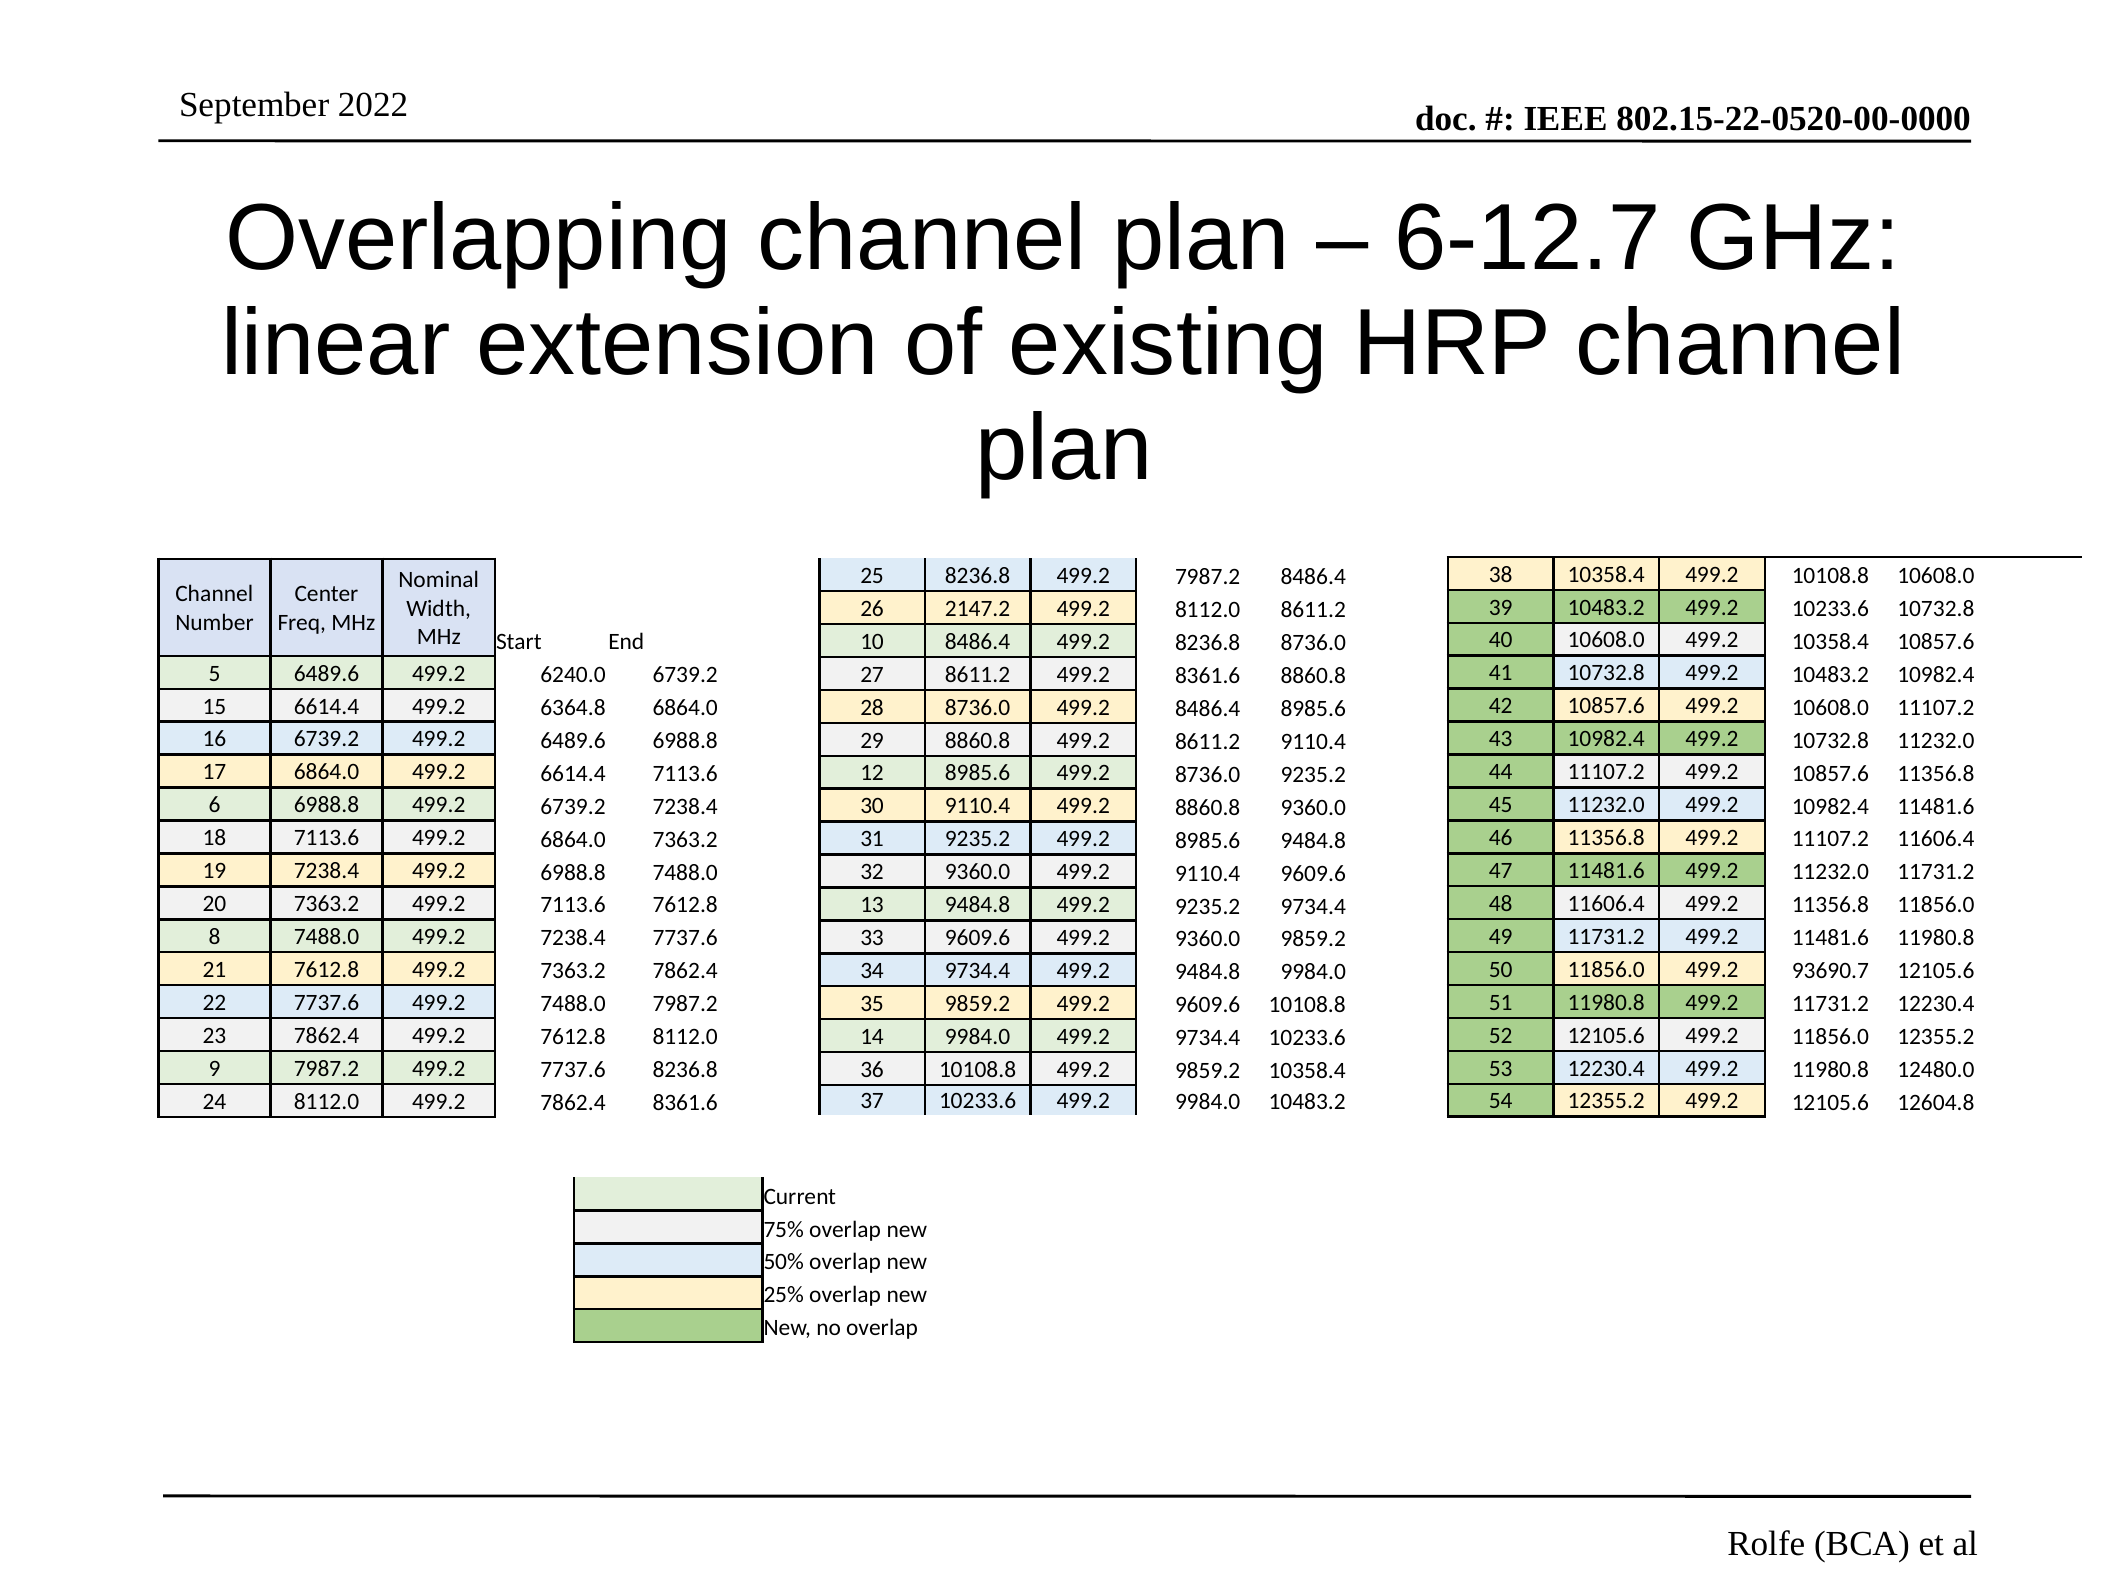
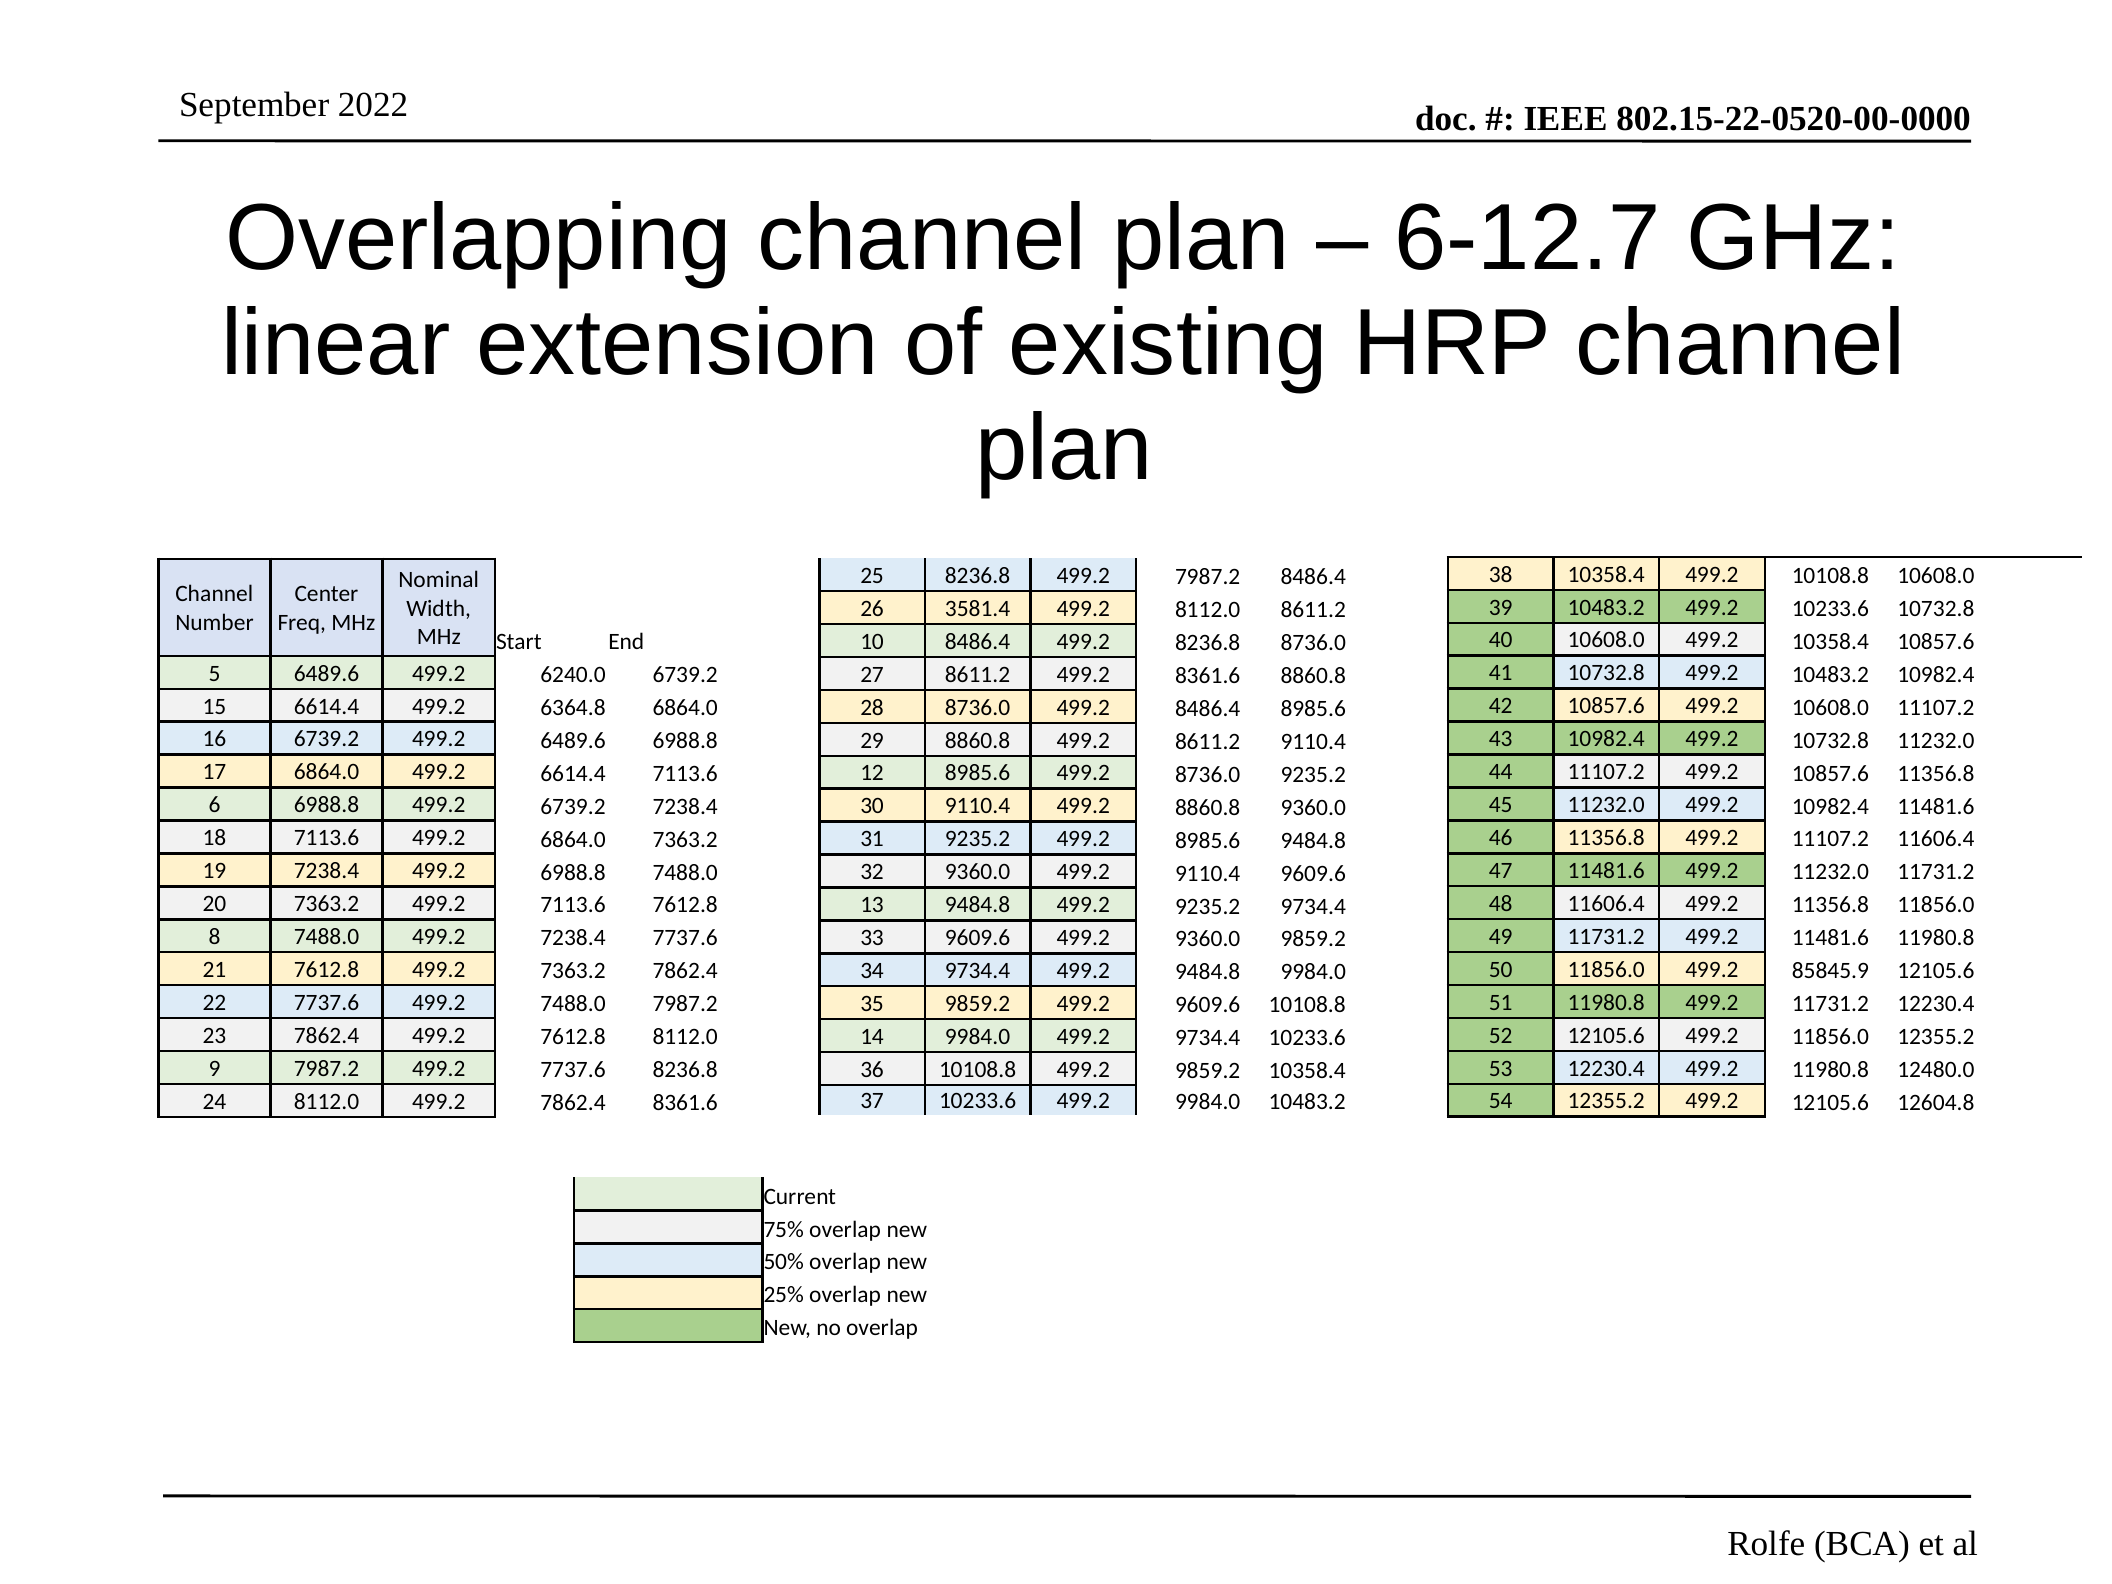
2147.2: 2147.2 -> 3581.4
93690.7: 93690.7 -> 85845.9
